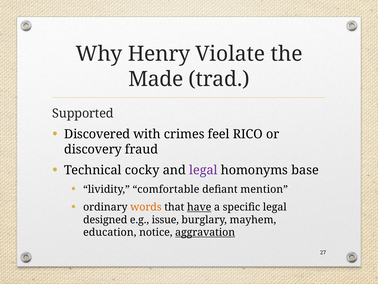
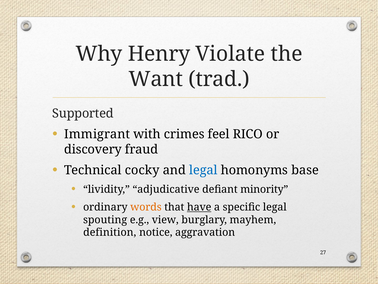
Made: Made -> Want
Discovered: Discovered -> Immigrant
legal at (203, 170) colour: purple -> blue
comfortable: comfortable -> adjudicative
mention: mention -> minority
designed: designed -> spouting
issue: issue -> view
education: education -> definition
aggravation underline: present -> none
